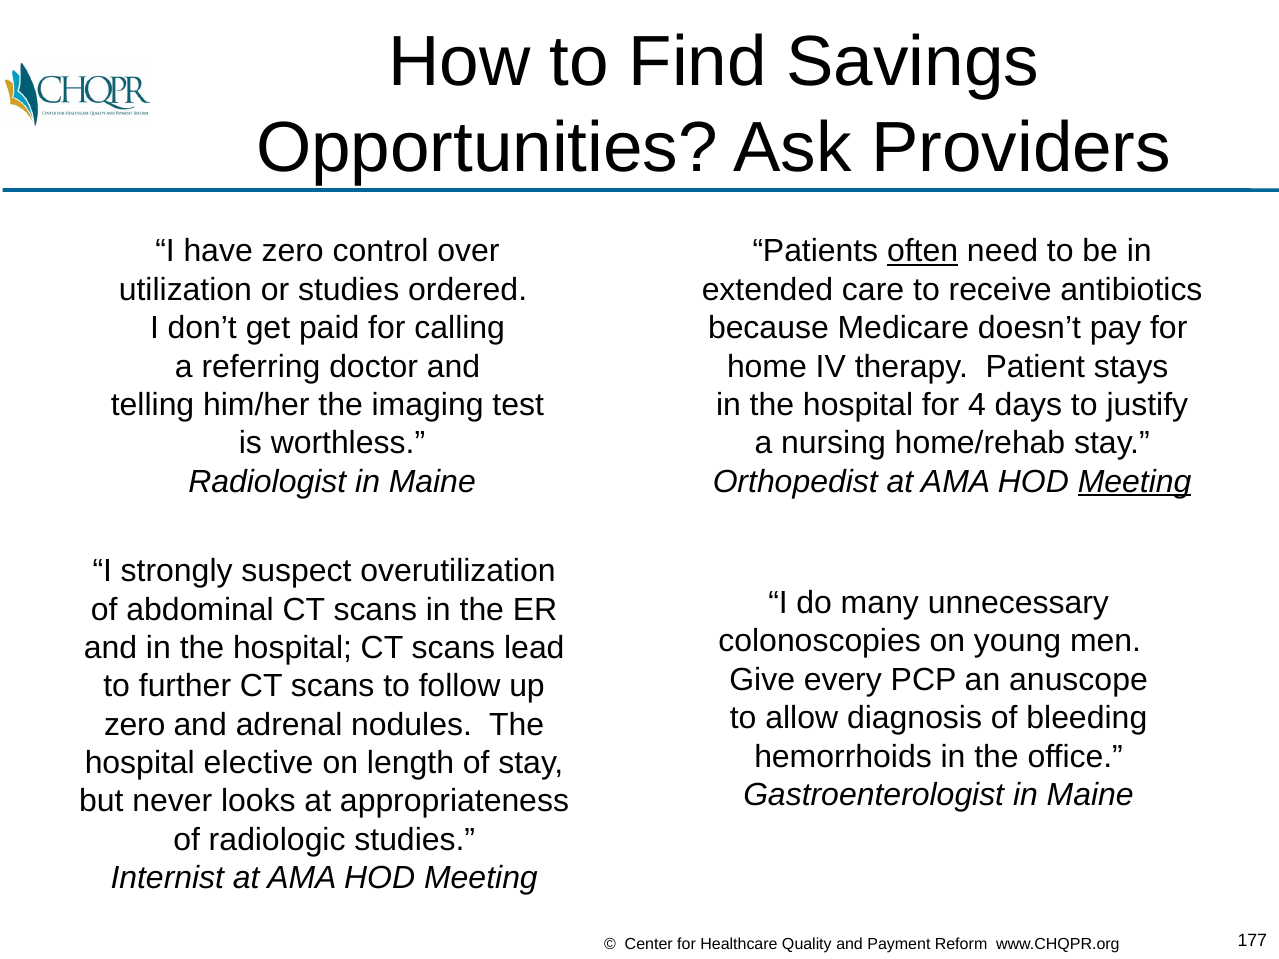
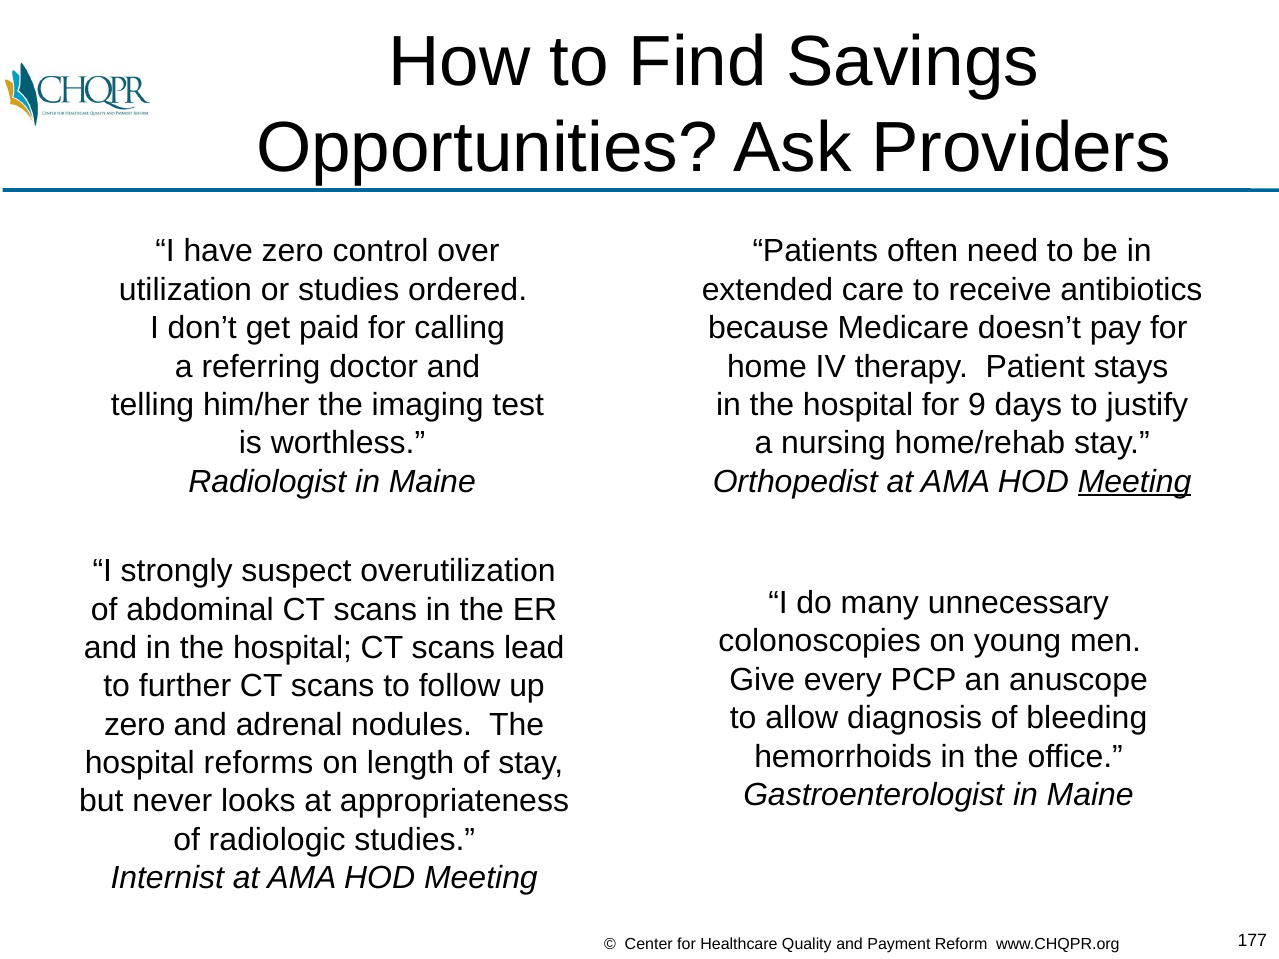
often underline: present -> none
4: 4 -> 9
elective: elective -> reforms
